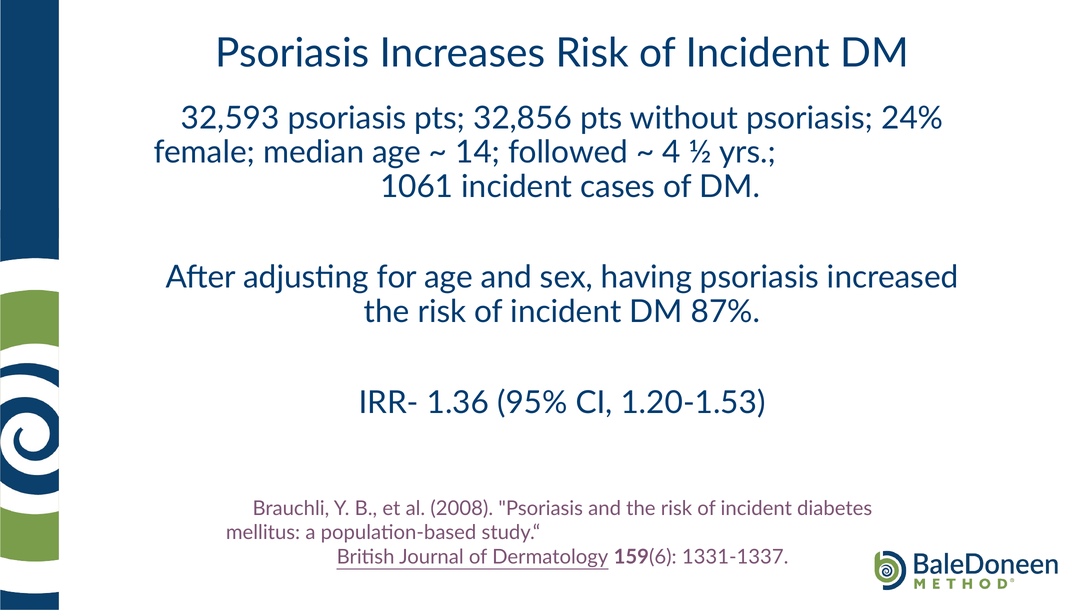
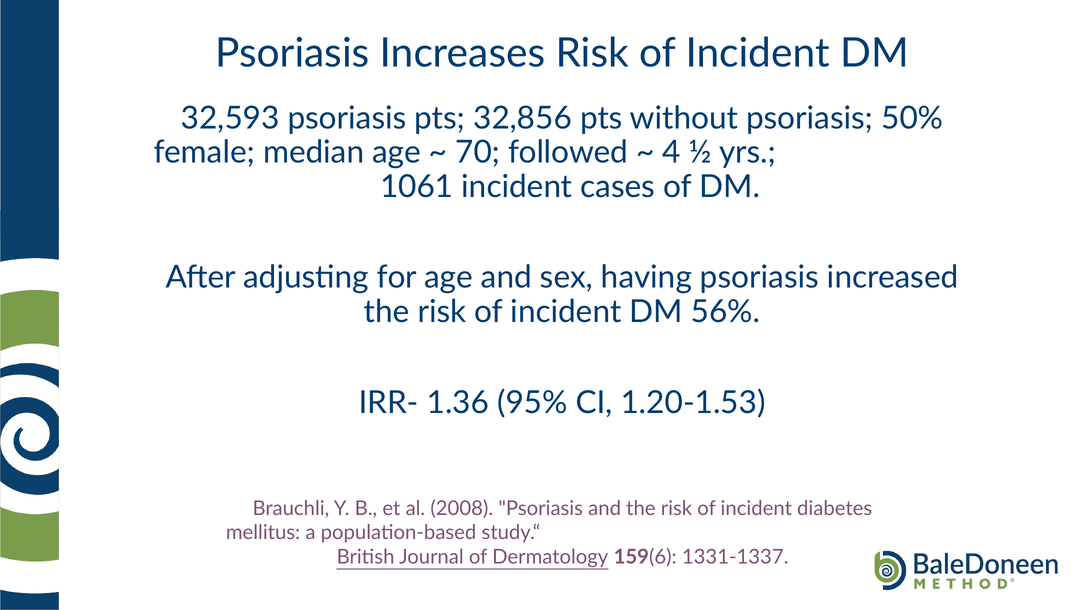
24%: 24% -> 50%
14: 14 -> 70
87%: 87% -> 56%
